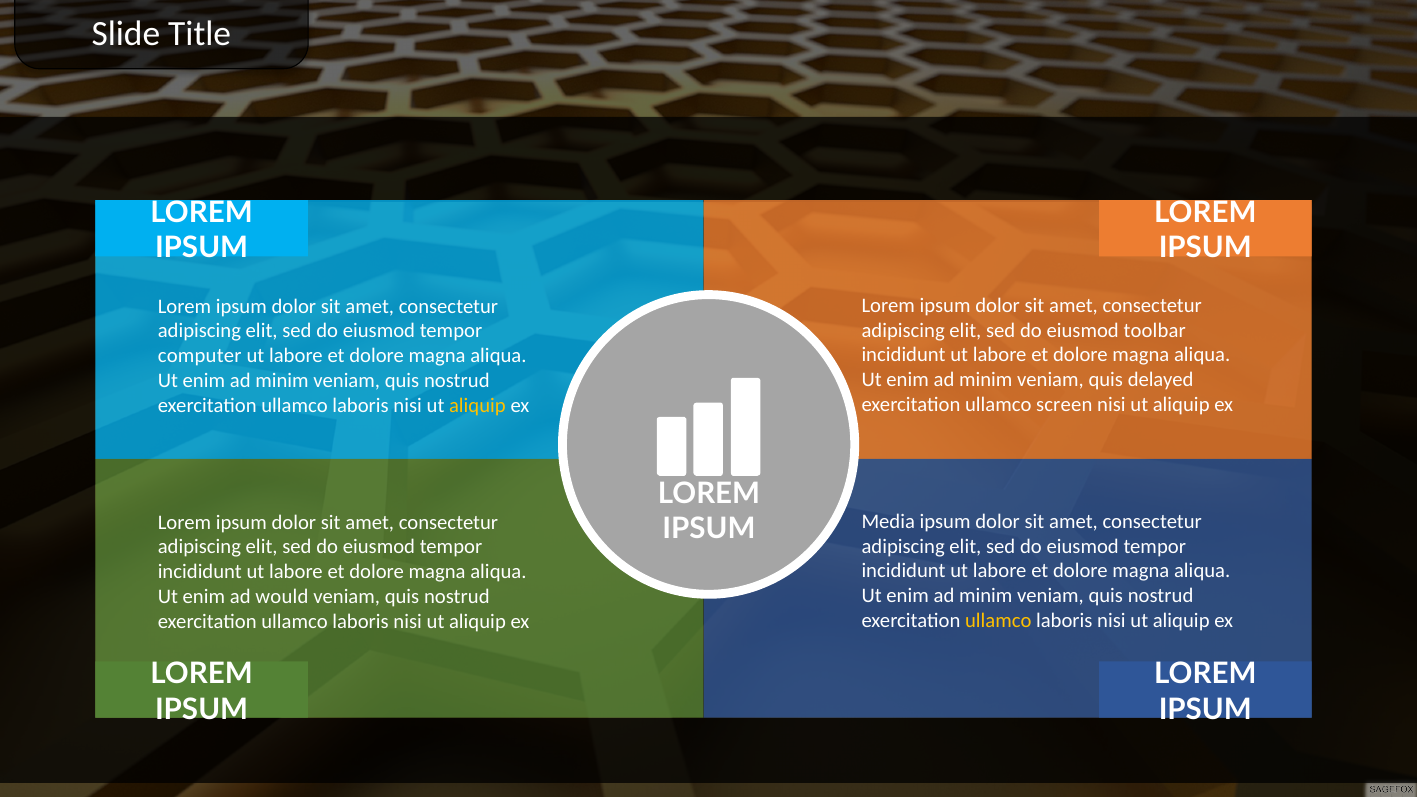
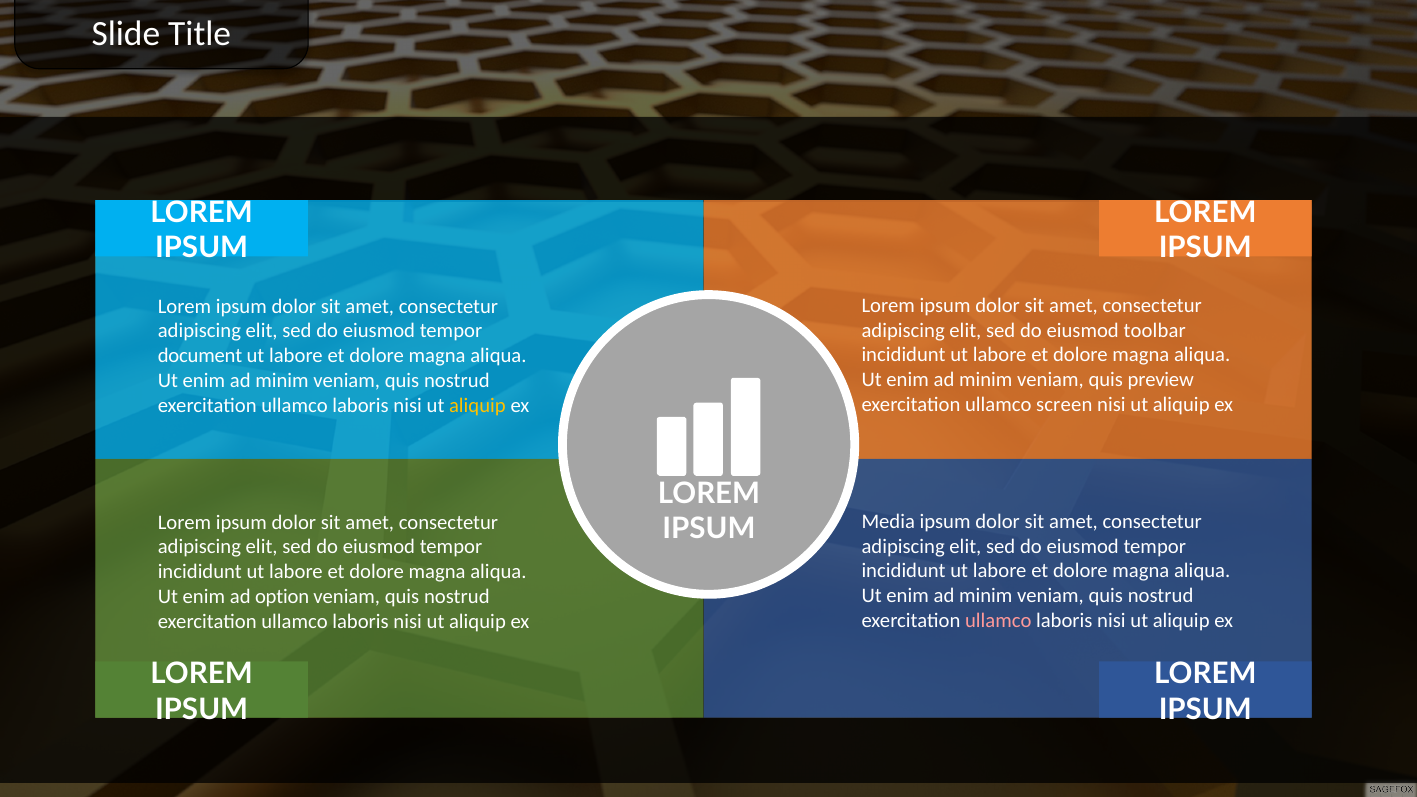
computer: computer -> document
delayed: delayed -> preview
would: would -> option
ullamco at (998, 621) colour: yellow -> pink
